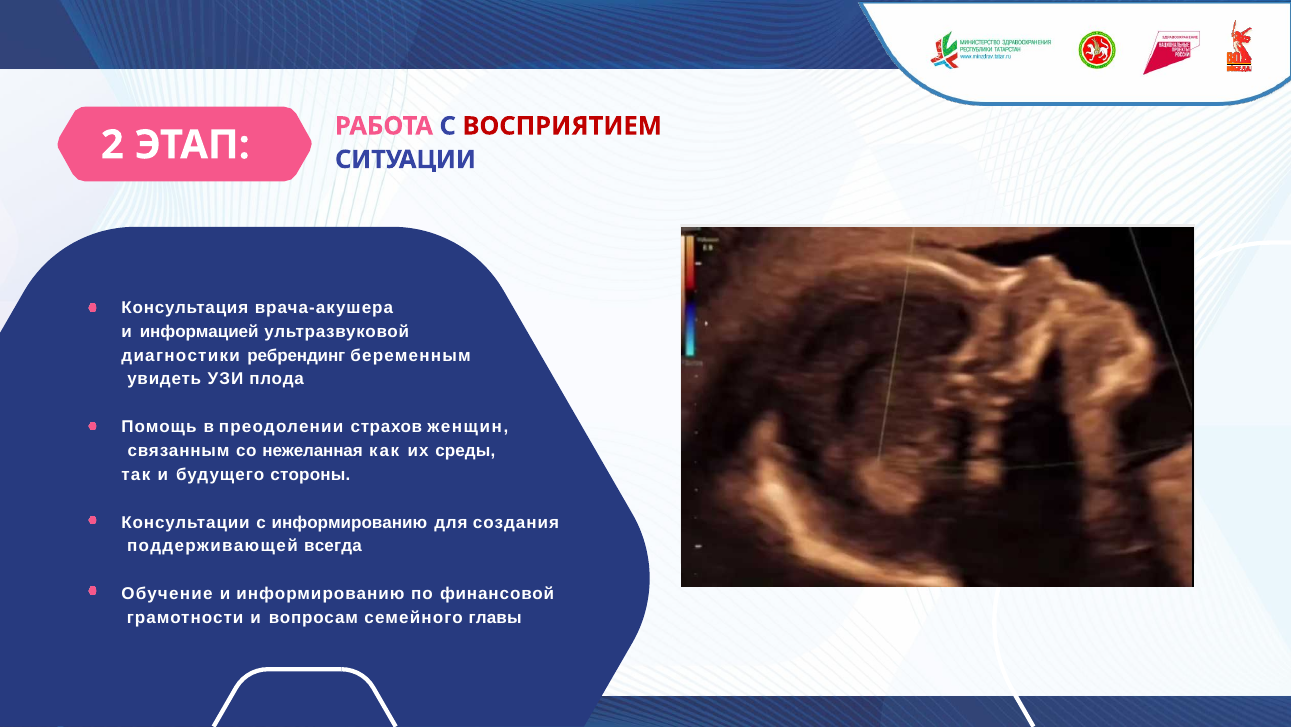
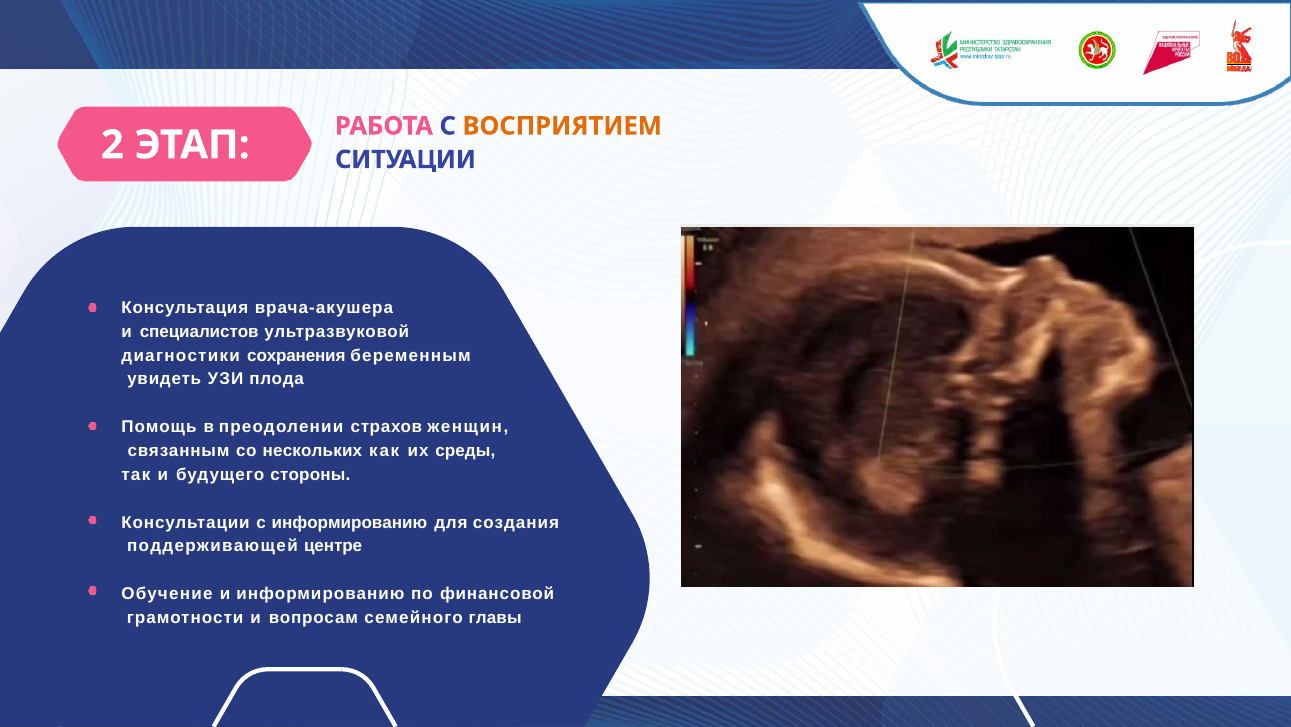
ВОСПРИЯТИЕМ colour: red -> orange
информацией: информацией -> специалистов
ребрендинг: ребрендинг -> сохранения
нежеланная: нежеланная -> нескольких
всегда: всегда -> центре
